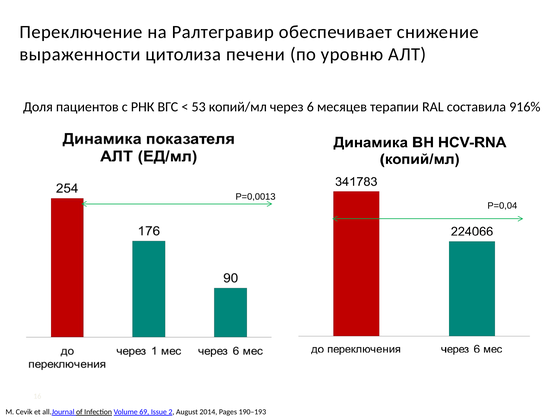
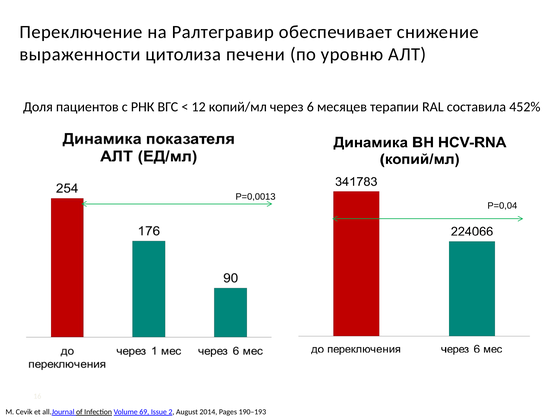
53: 53 -> 12
916%: 916% -> 452%
